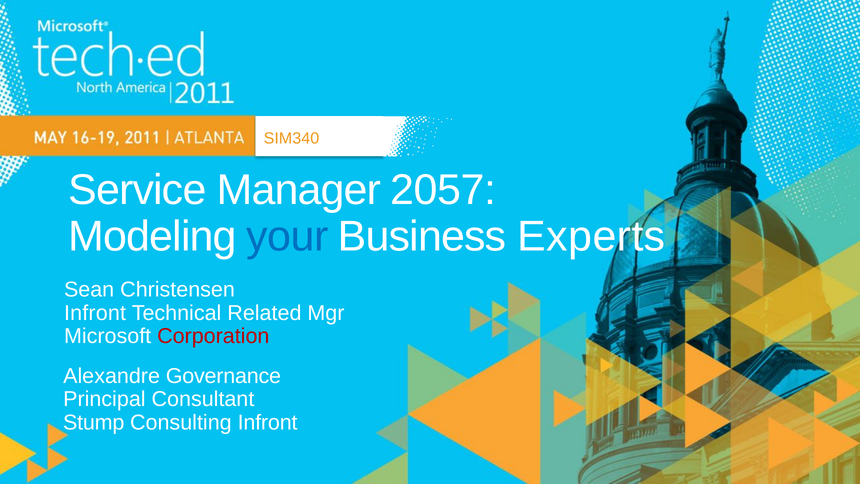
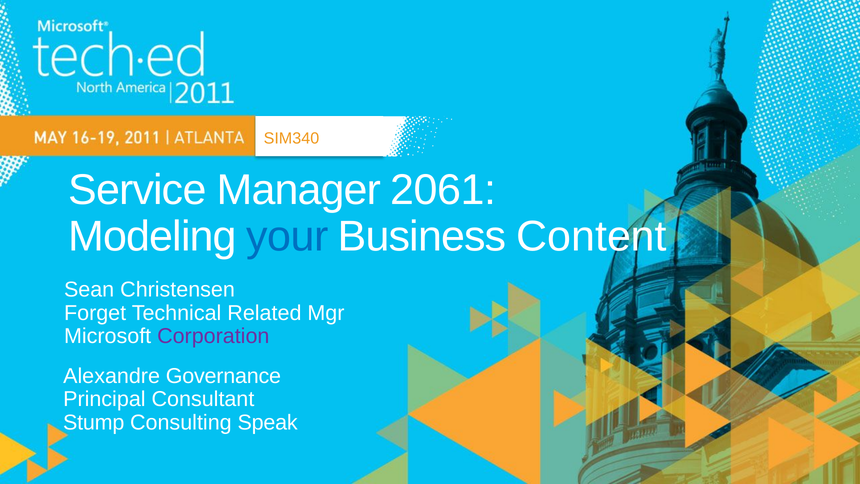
2057: 2057 -> 2061
Experts: Experts -> Content
Infront at (95, 313): Infront -> Forget
Corporation colour: red -> purple
Consulting Infront: Infront -> Speak
